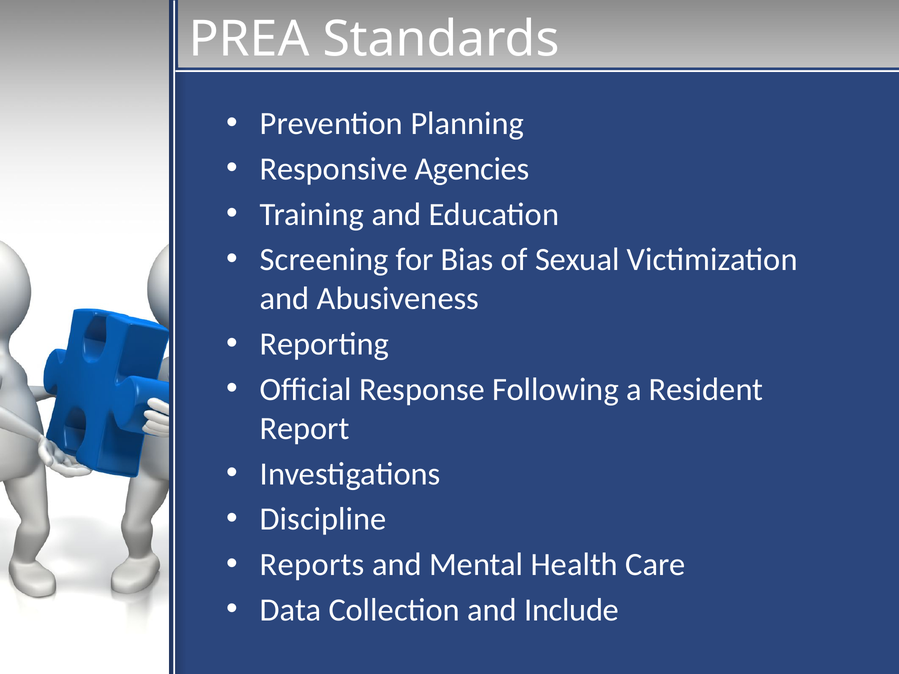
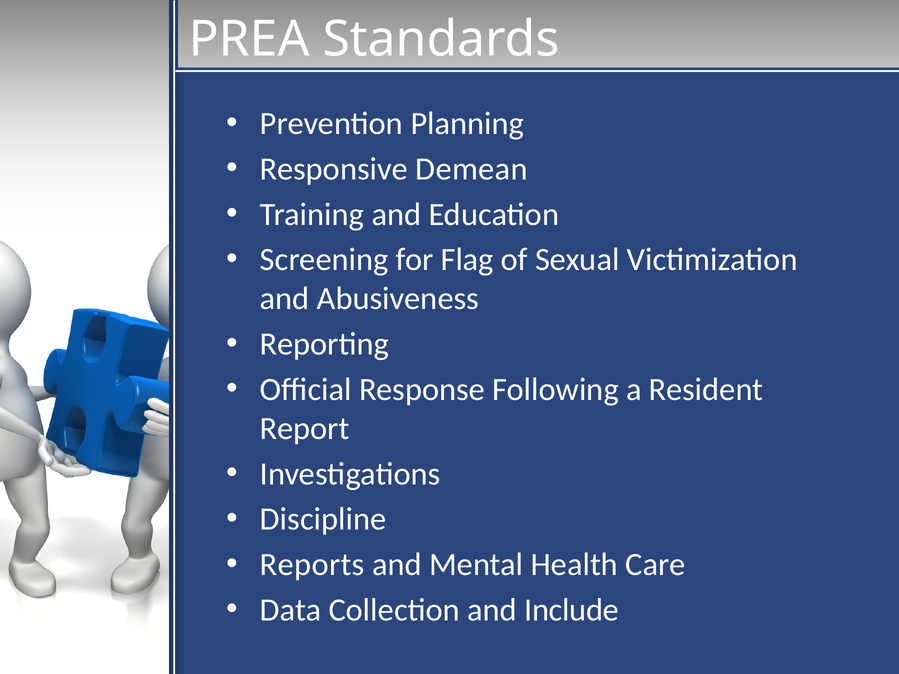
Agencies: Agencies -> Demean
Bias: Bias -> Flag
